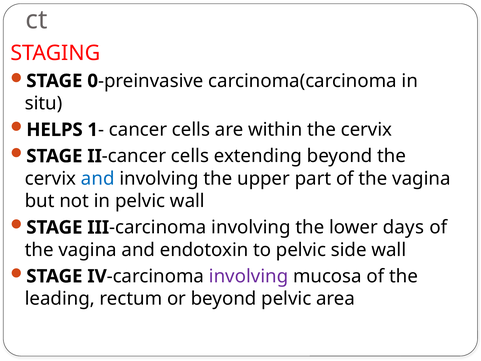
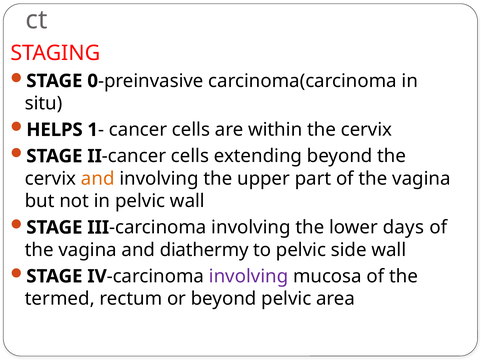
and at (98, 178) colour: blue -> orange
endotoxin: endotoxin -> diathermy
leading: leading -> termed
